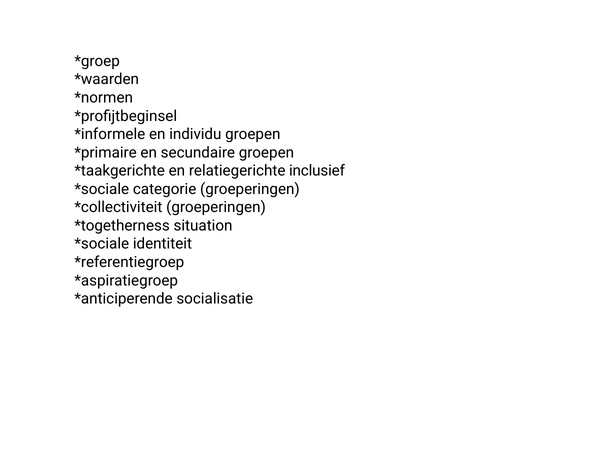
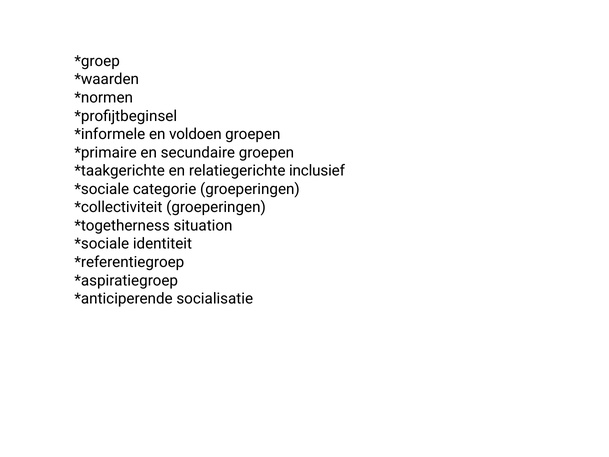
individu: individu -> voldoen
